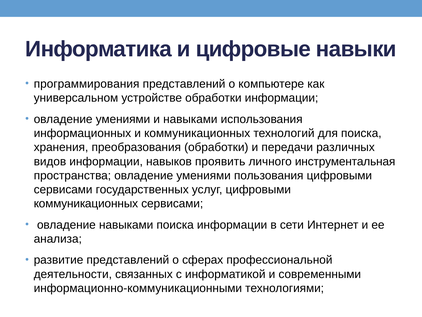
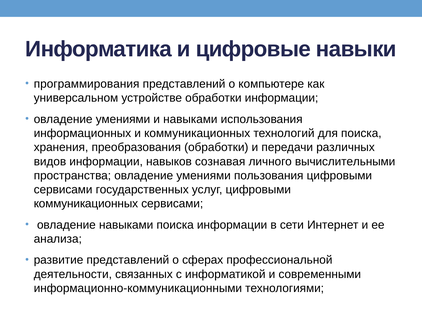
проявить: проявить -> сознавая
инструментальная: инструментальная -> вычислительными
